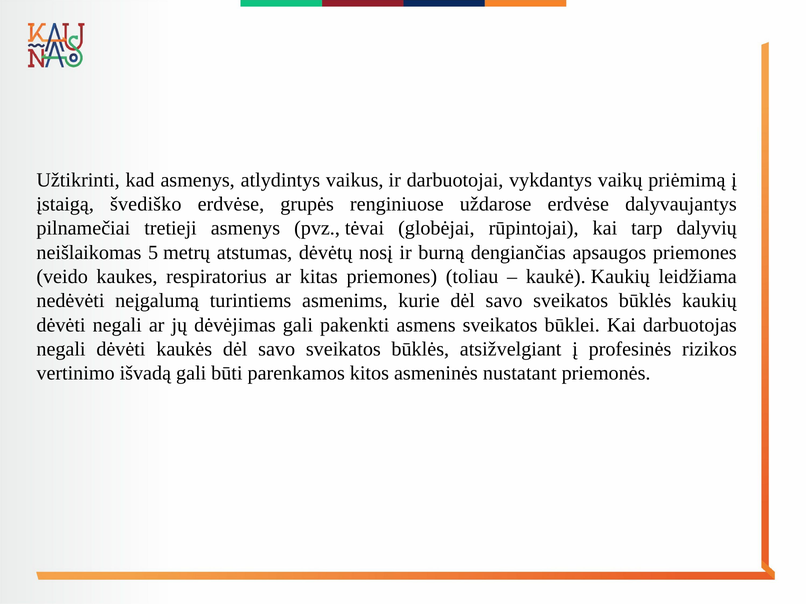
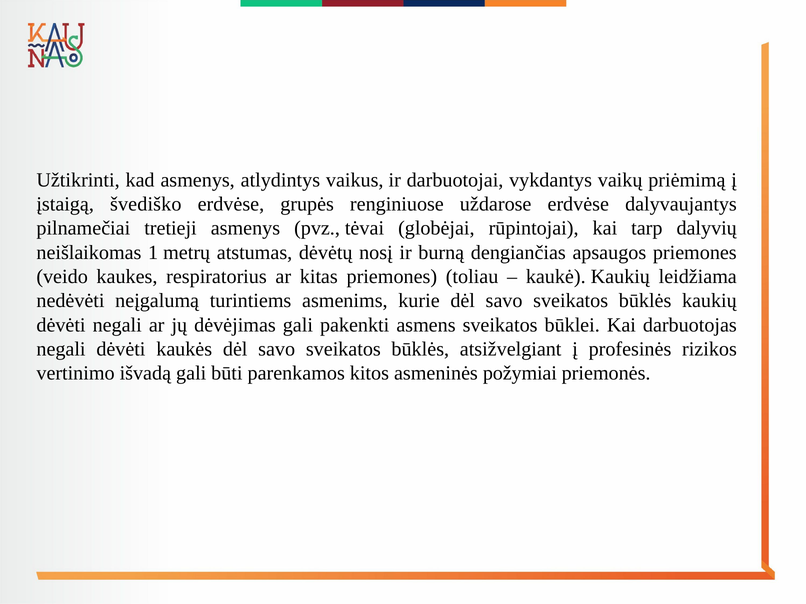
5: 5 -> 1
nustatant: nustatant -> požymiai
